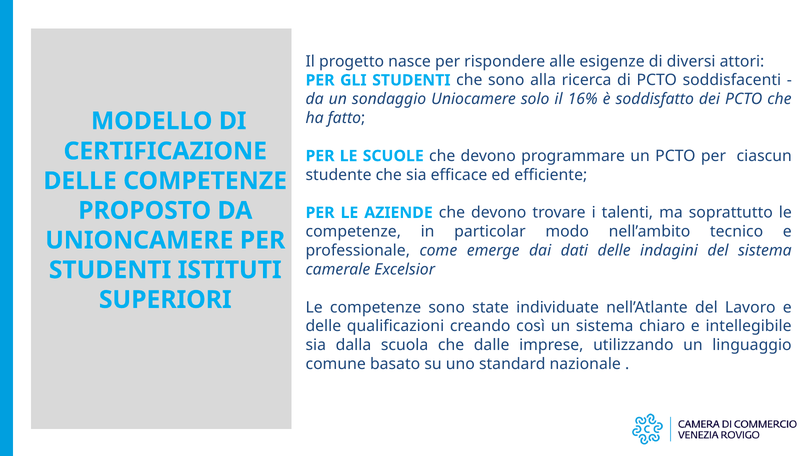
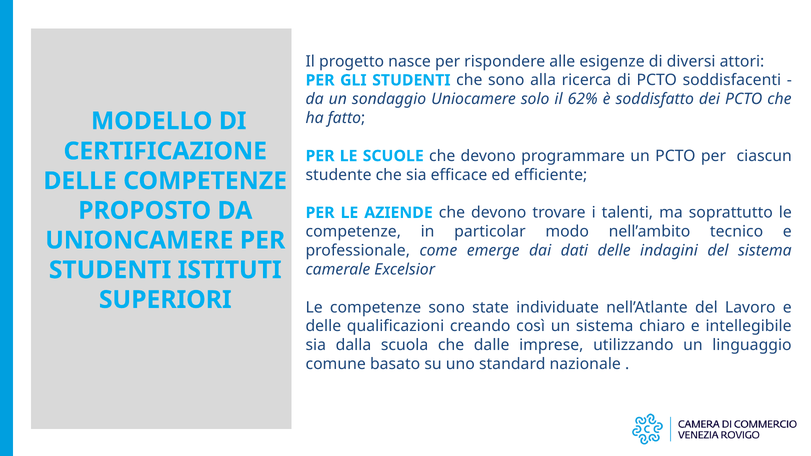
16%: 16% -> 62%
